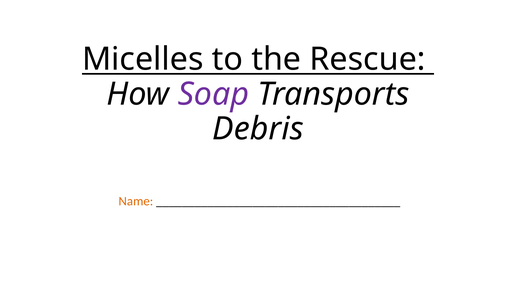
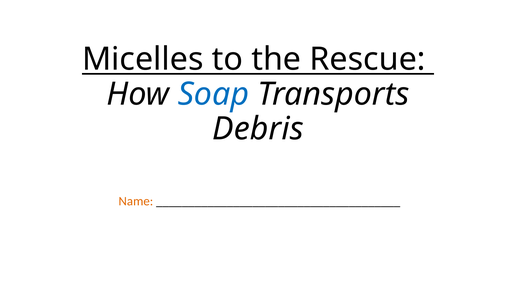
Soap colour: purple -> blue
